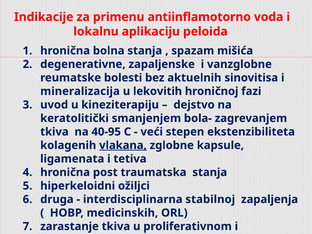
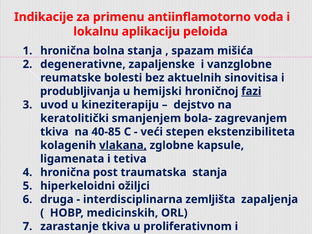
mineralizacija: mineralizacija -> produbljivanja
lekovitih: lekovitih -> hemijski
fazi underline: none -> present
40-95: 40-95 -> 40-85
stabilnoj: stabilnoj -> zemljišta
